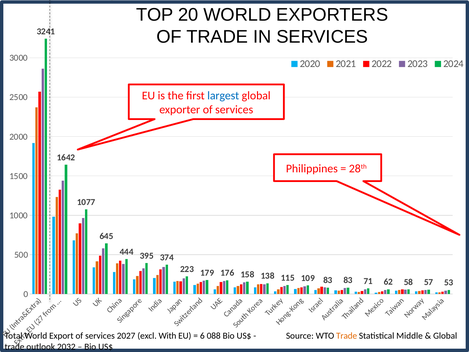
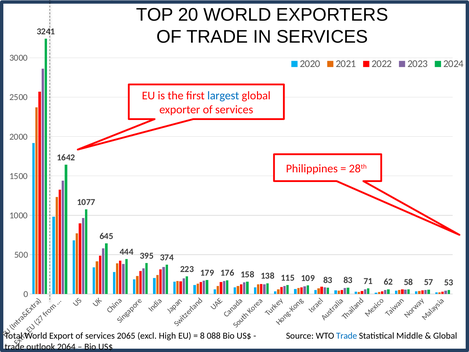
2027: 2027 -> 2065
With: With -> High
6: 6 -> 8
Trade at (347, 336) colour: orange -> blue
2032: 2032 -> 2064
